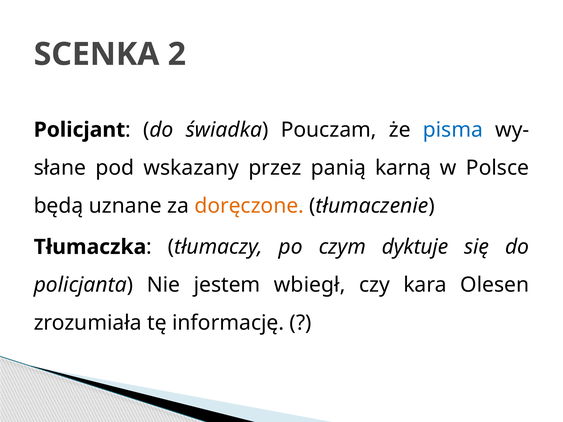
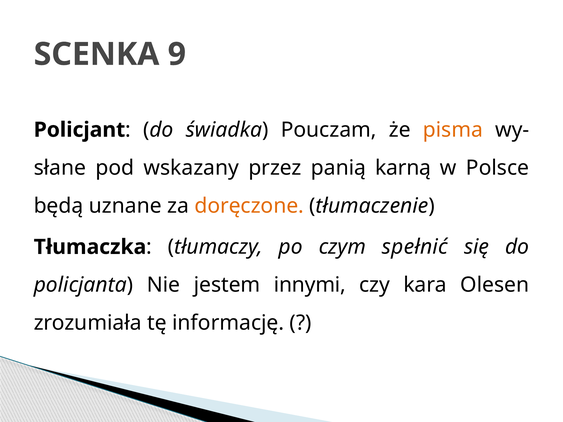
2: 2 -> 9
pisma colour: blue -> orange
dyktuje: dyktuje -> spełnić
wbiegł: wbiegł -> innymi
